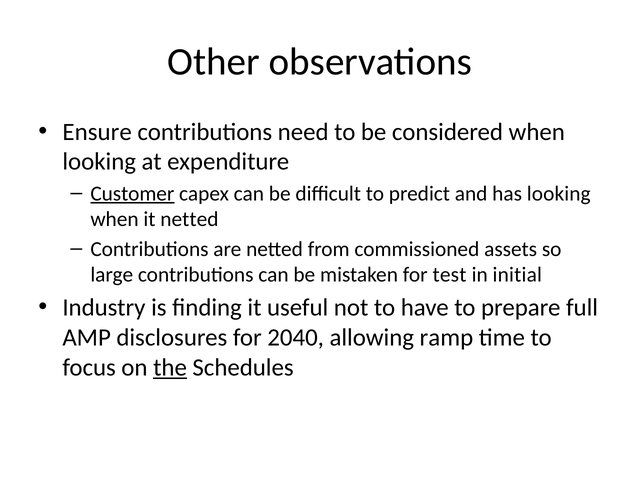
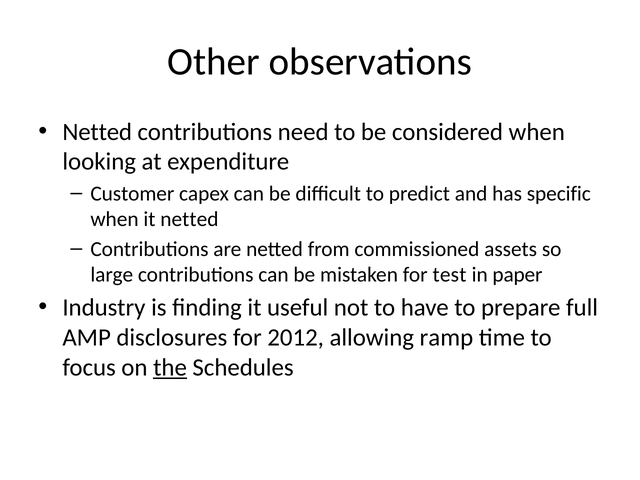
Ensure at (97, 132): Ensure -> Netted
Customer underline: present -> none
has looking: looking -> specific
initial: initial -> paper
2040: 2040 -> 2012
